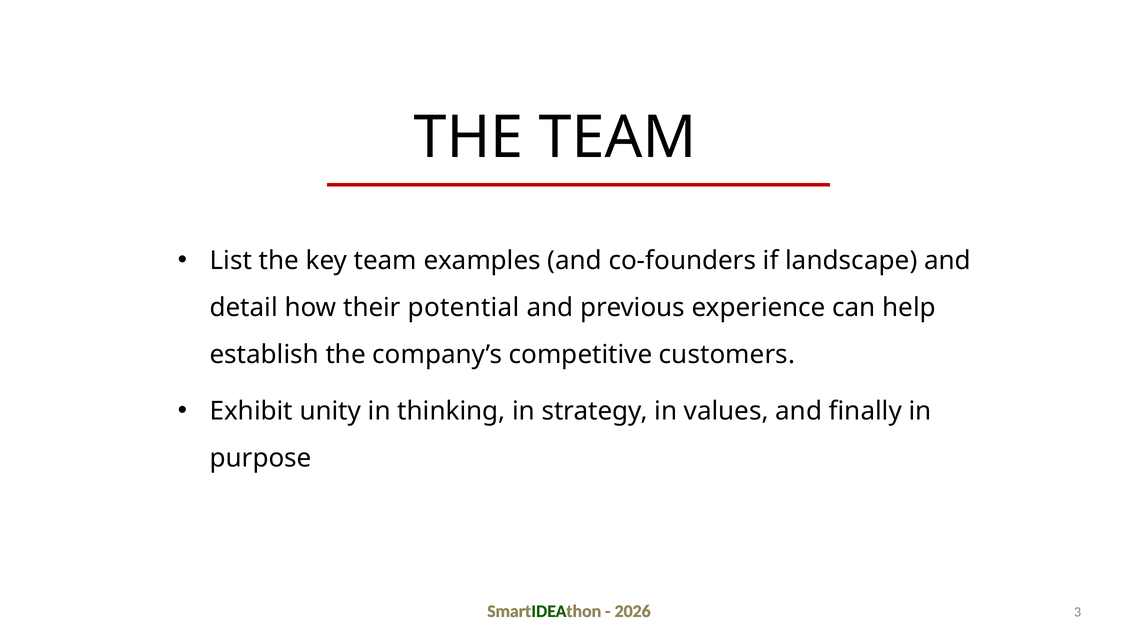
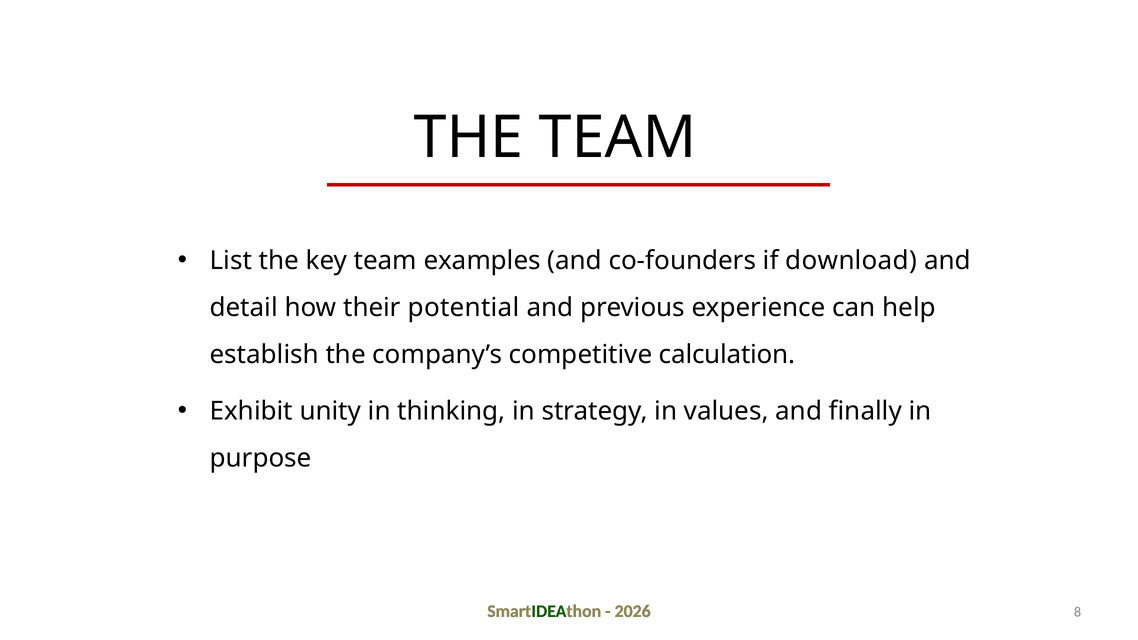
landscape: landscape -> download
customers: customers -> calculation
3: 3 -> 8
